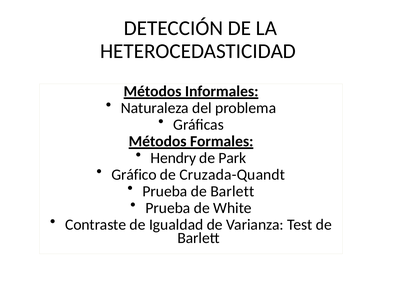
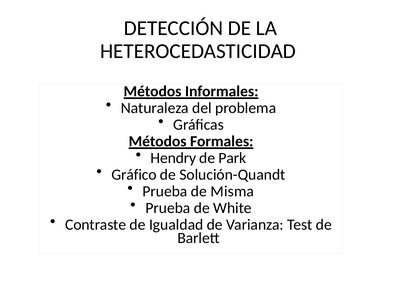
Cruzada-Quandt: Cruzada-Quandt -> Solución-Quandt
Prueba de Barlett: Barlett -> Misma
